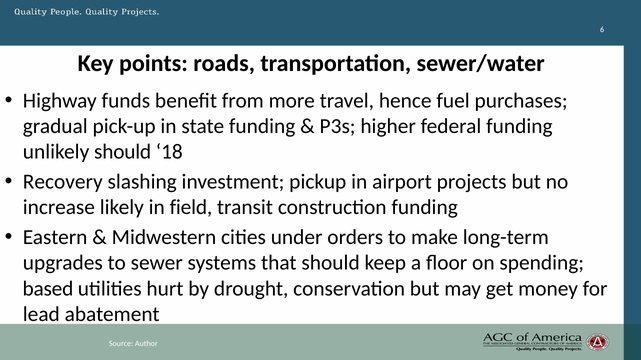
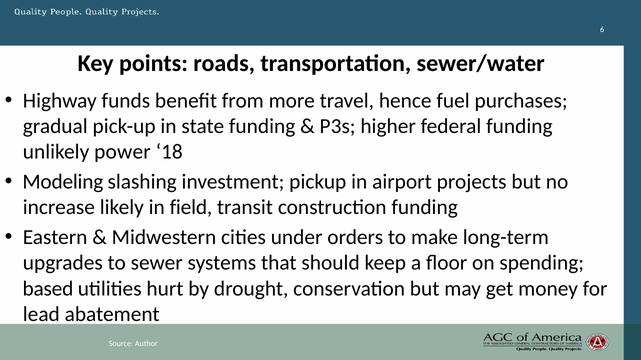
unlikely should: should -> power
Recovery: Recovery -> Modeling
